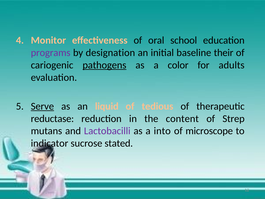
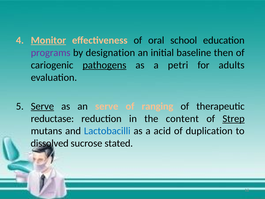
Monitor underline: none -> present
their: their -> then
color: color -> petri
an liquid: liquid -> serve
tedious: tedious -> ranging
Strep underline: none -> present
Lactobacilli colour: purple -> blue
into: into -> acid
microscope: microscope -> duplication
indicator: indicator -> dissolved
